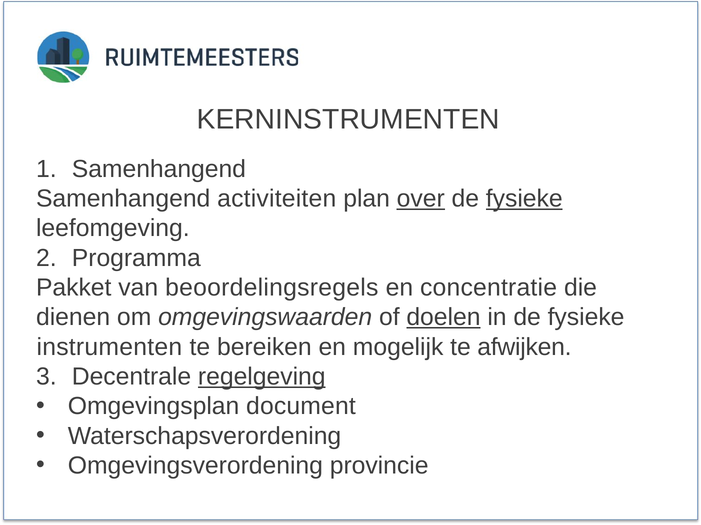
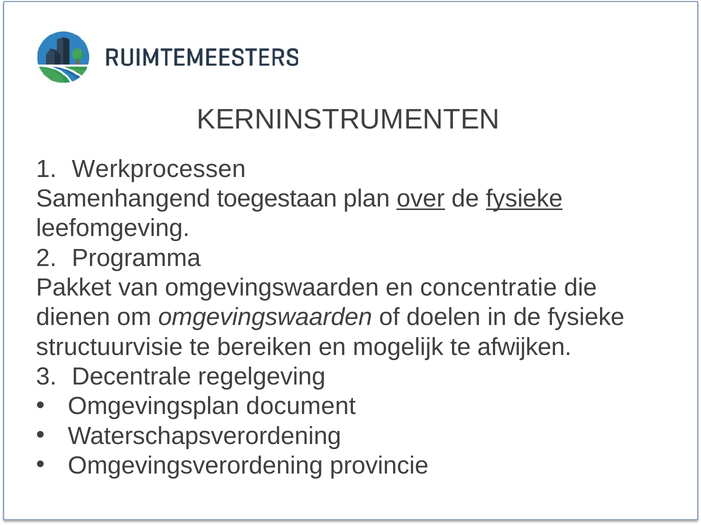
Samenhangend at (159, 169): Samenhangend -> Werkprocessen
activiteiten: activiteiten -> toegestaan
van beoordelingsregels: beoordelingsregels -> omgevingswaarden
doelen underline: present -> none
instrumenten: instrumenten -> structuurvisie
regelgeving underline: present -> none
